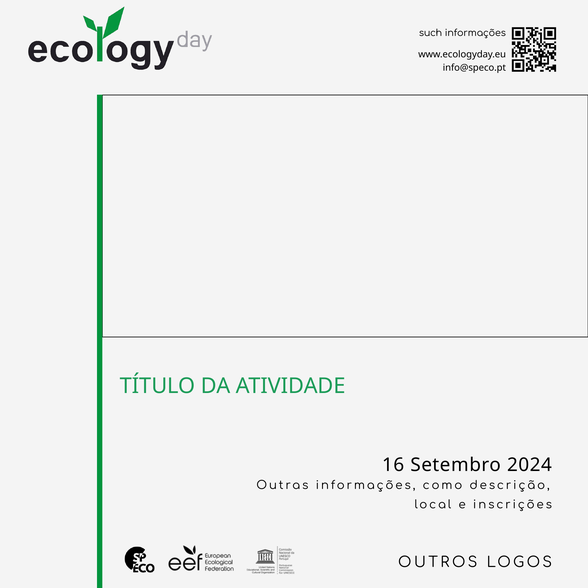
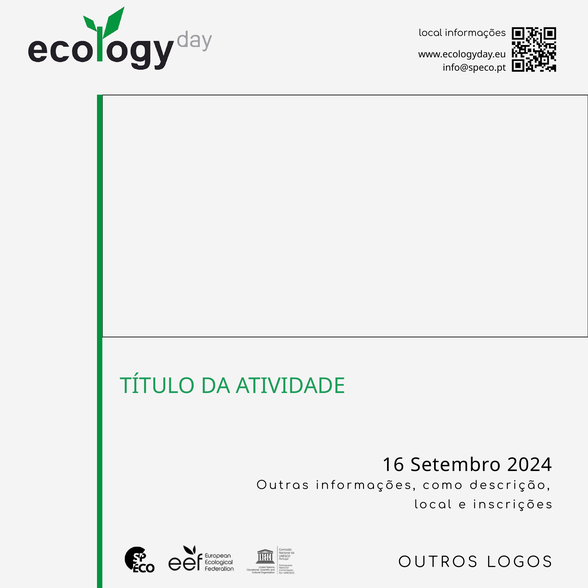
such at (431, 33): such -> local
